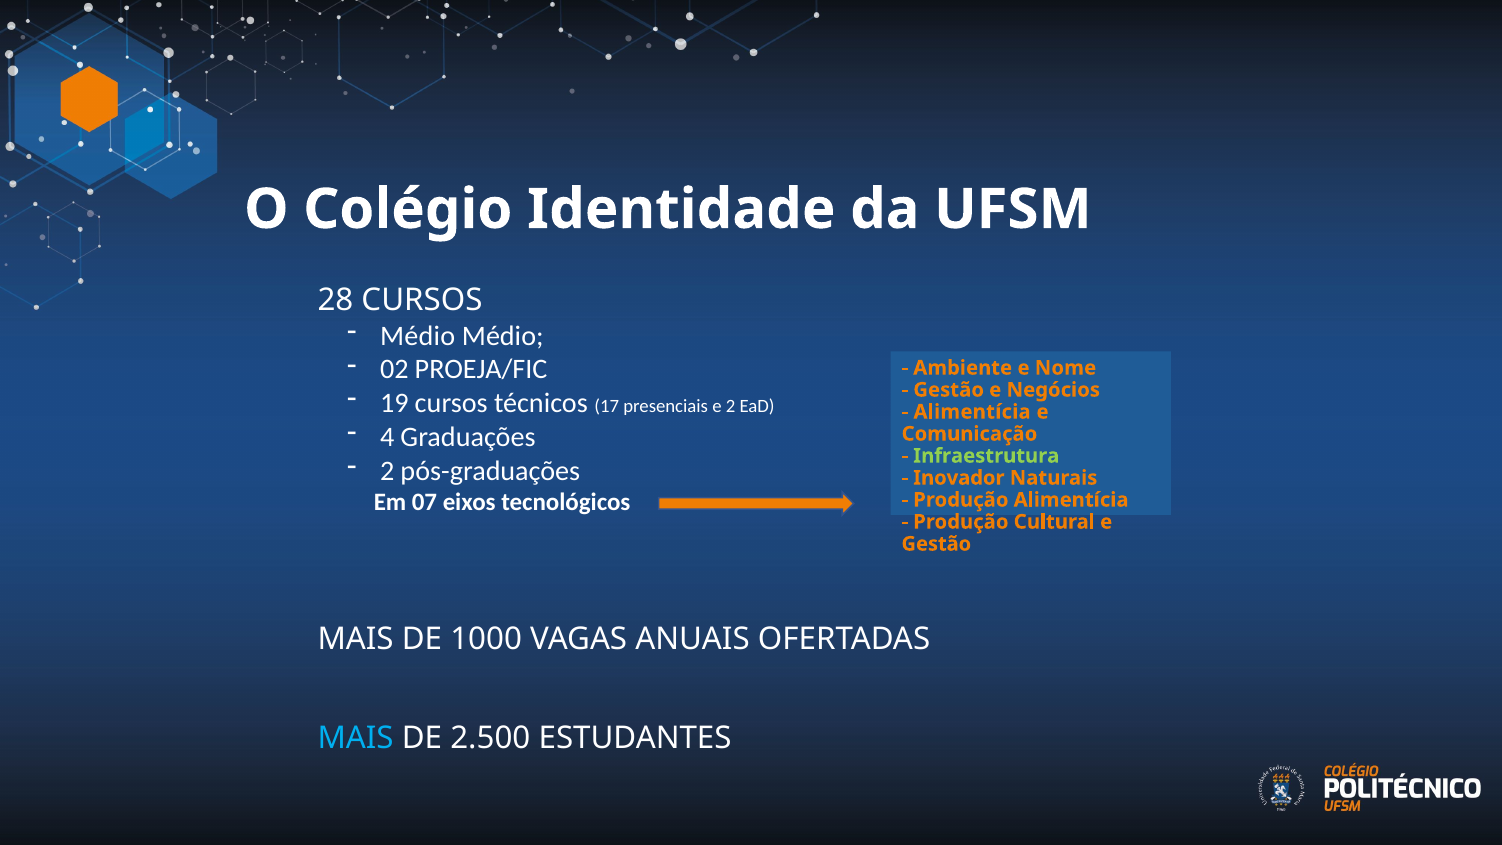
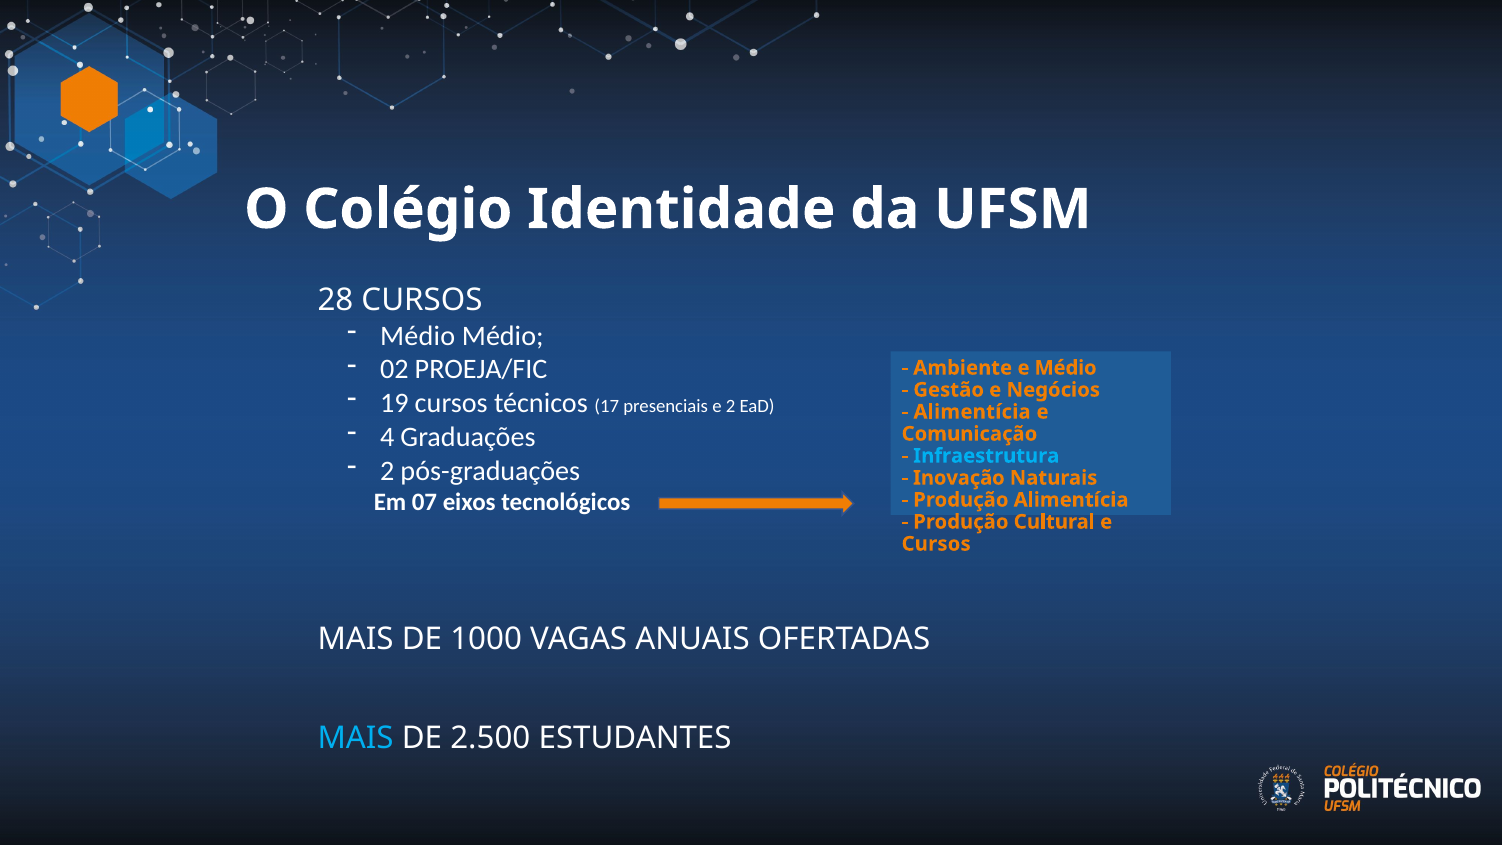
e Nome: Nome -> Médio
Infraestrutura colour: light green -> light blue
Inovador: Inovador -> Inovação
Gestão at (936, 544): Gestão -> Cursos
